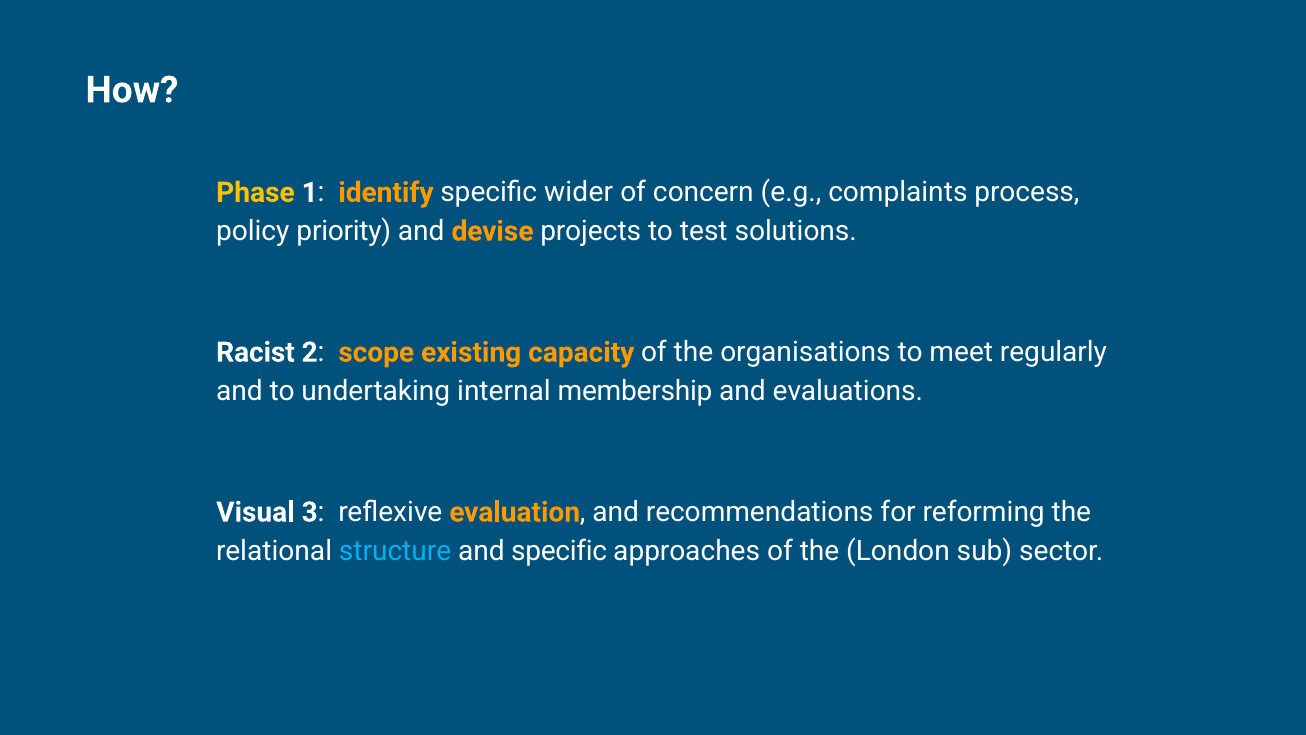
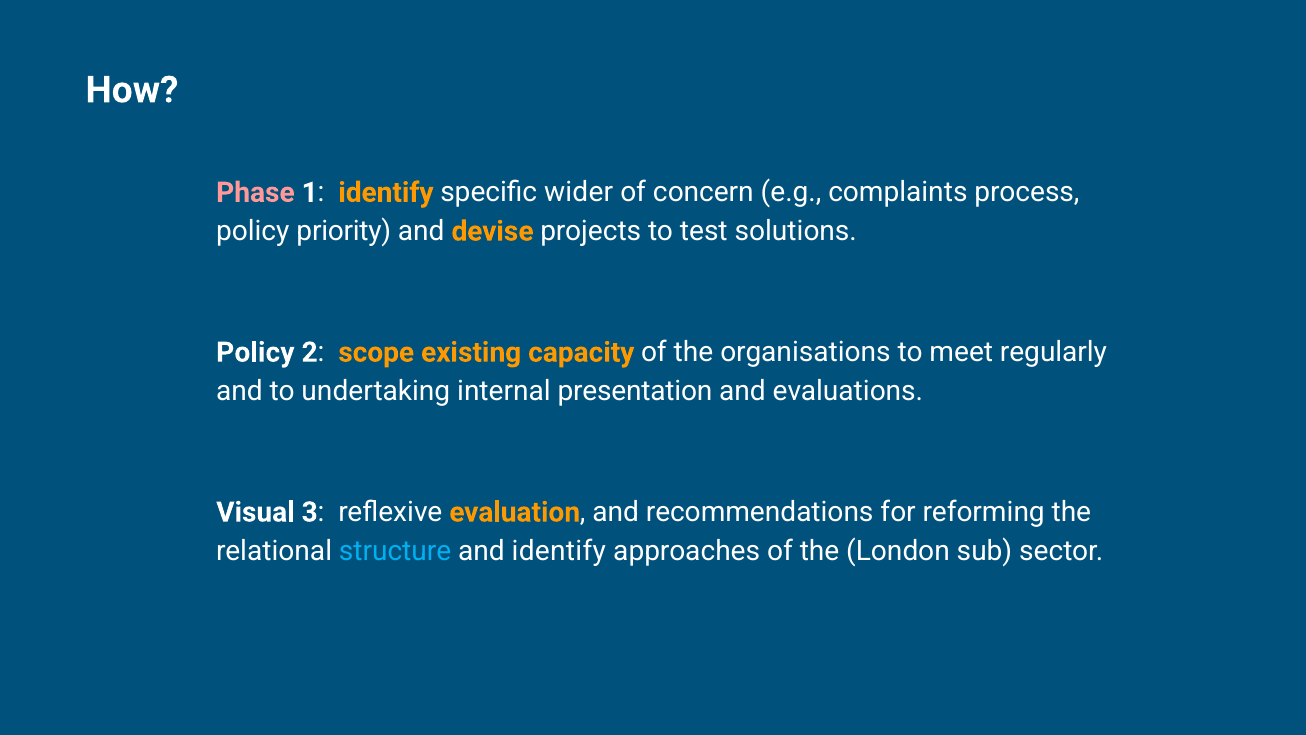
Phase colour: yellow -> pink
Racist at (255, 352): Racist -> Policy
membership: membership -> presentation
and specific: specific -> identify
